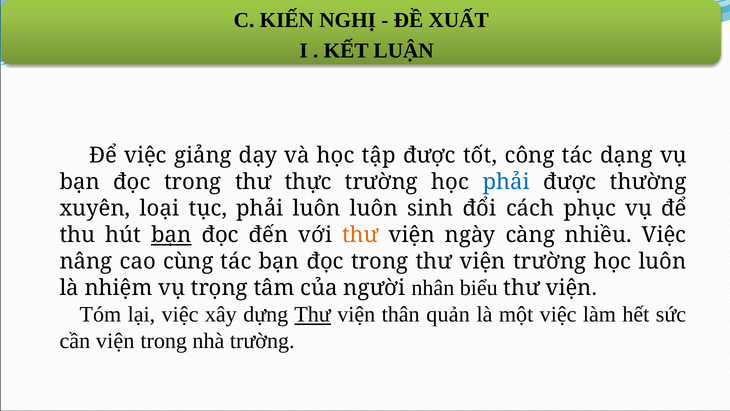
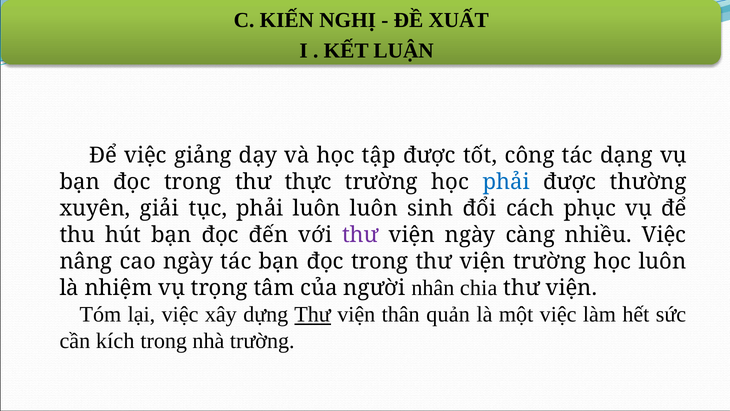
loại: loại -> giải
bạn at (171, 235) underline: present -> none
thư at (360, 235) colour: orange -> purple
cao cùng: cùng -> ngày
biểu: biểu -> chia
cần viện: viện -> kích
